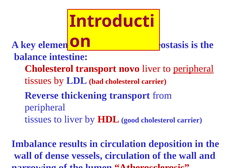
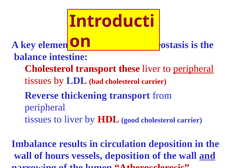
novo: novo -> these
dense: dense -> hours
vessels circulation: circulation -> deposition
and underline: none -> present
